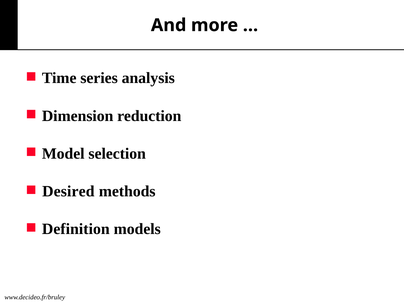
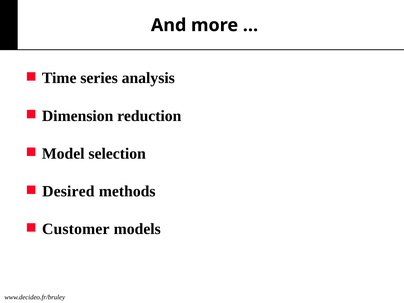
Definition: Definition -> Customer
